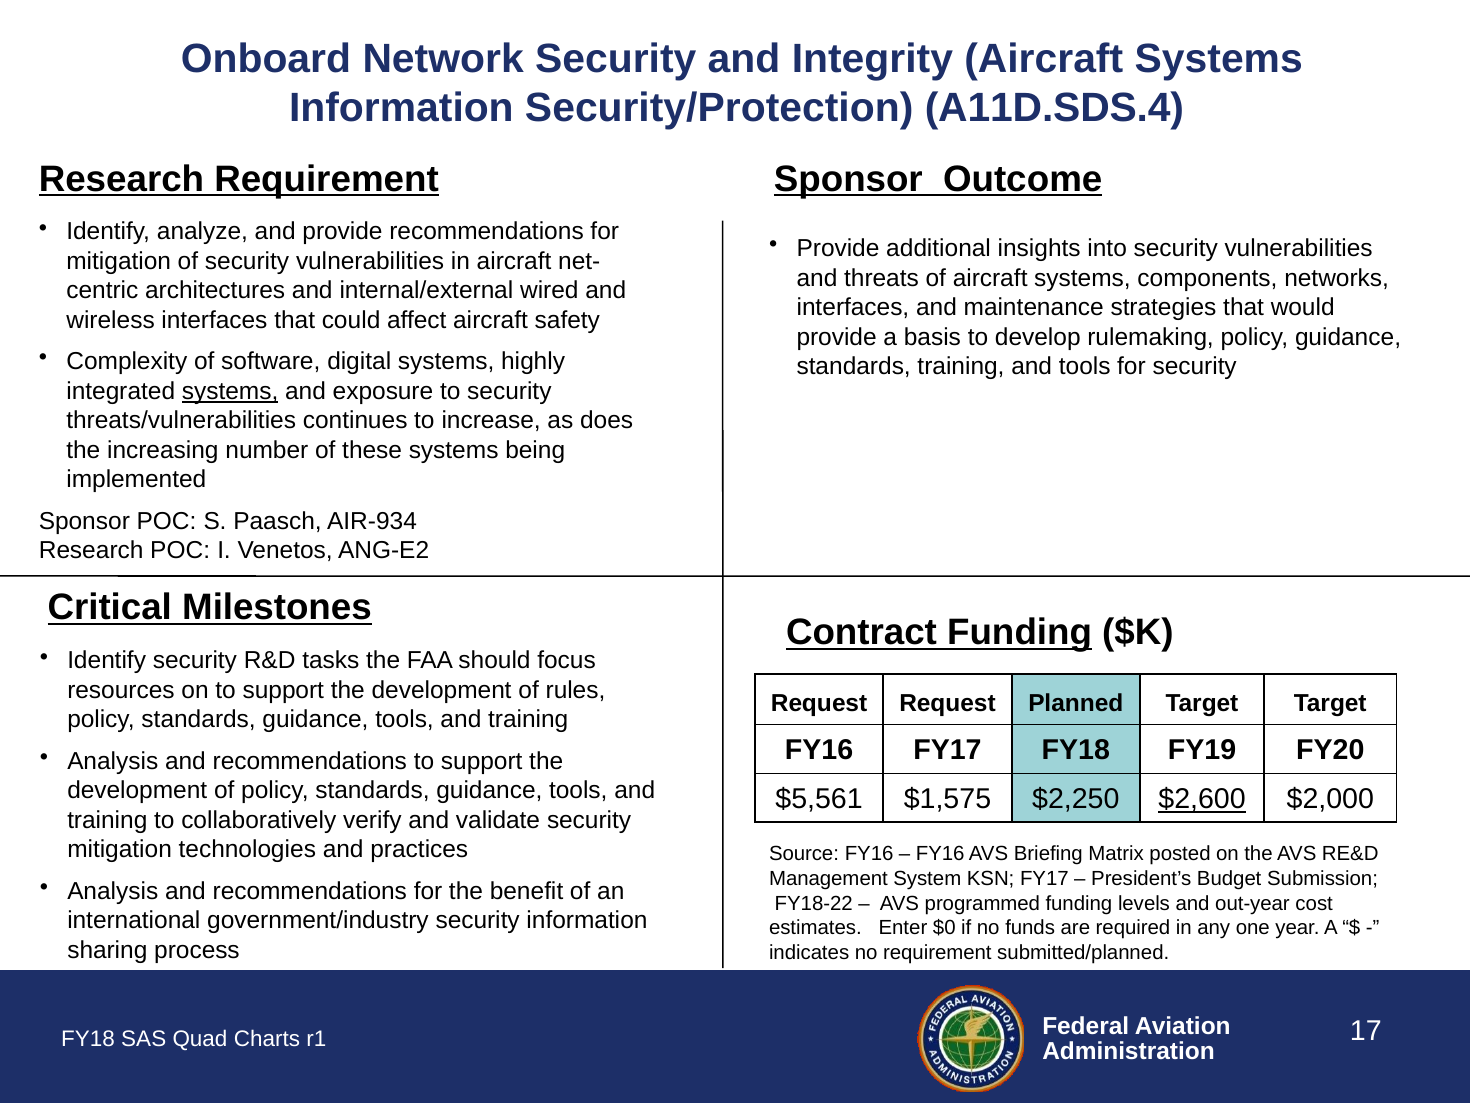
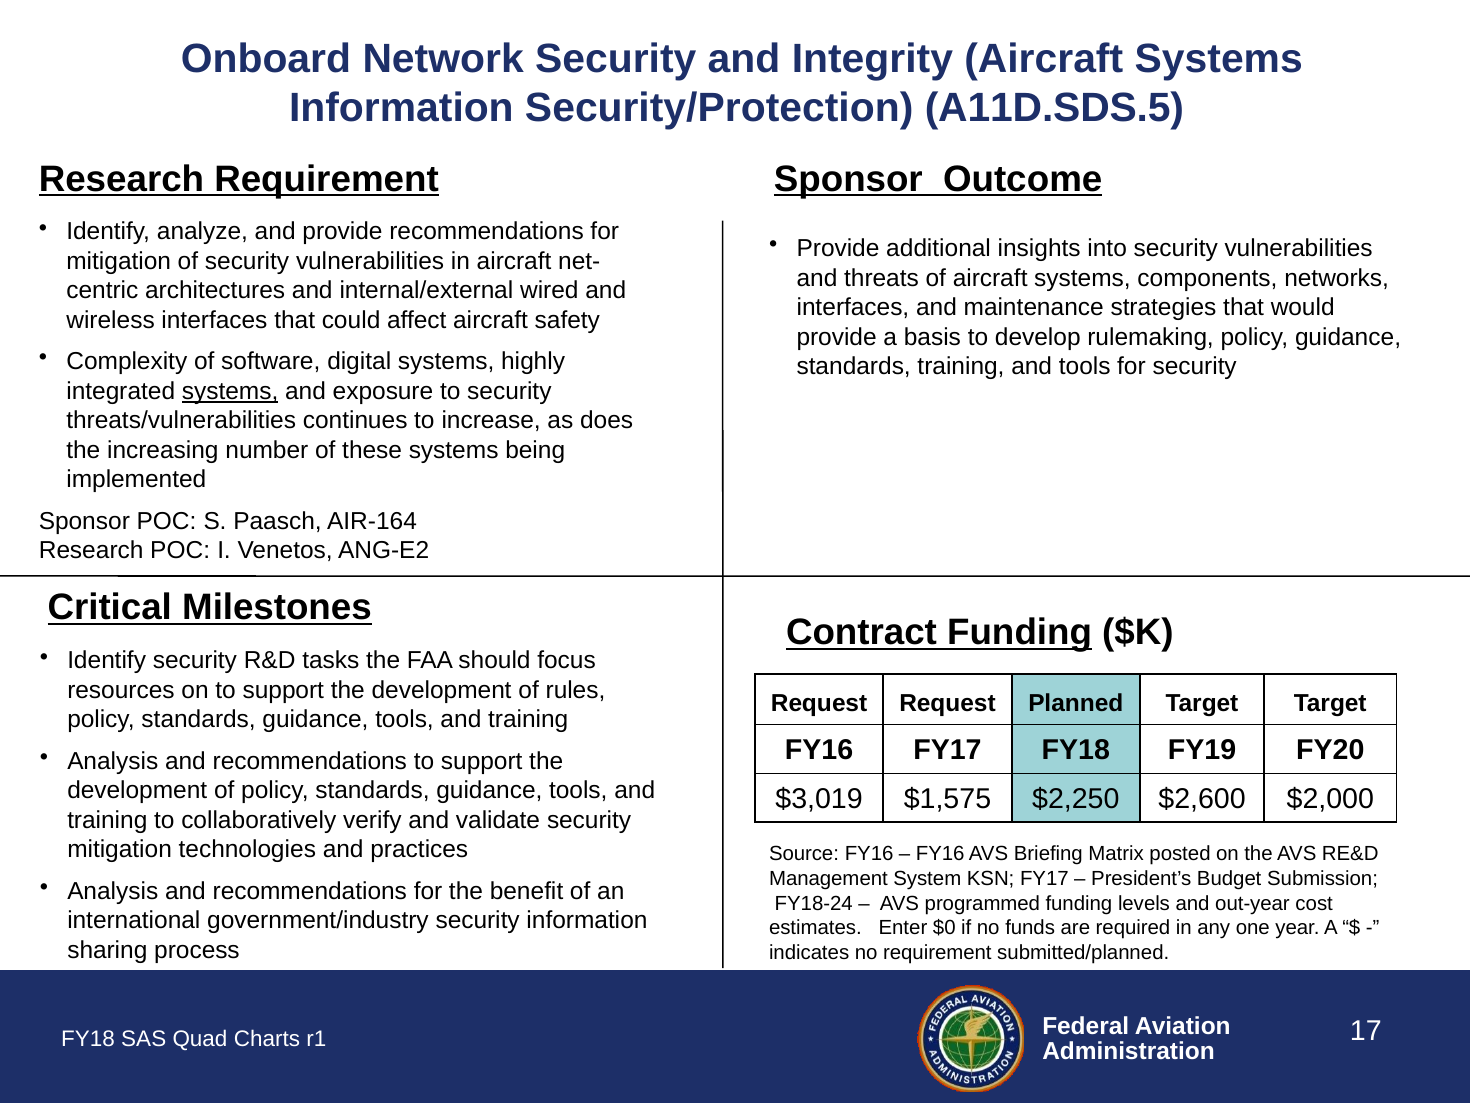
A11D.SDS.4: A11D.SDS.4 -> A11D.SDS.5
AIR-934: AIR-934 -> AIR-164
$5,561: $5,561 -> $3,019
$2,600 underline: present -> none
FY18-22: FY18-22 -> FY18-24
